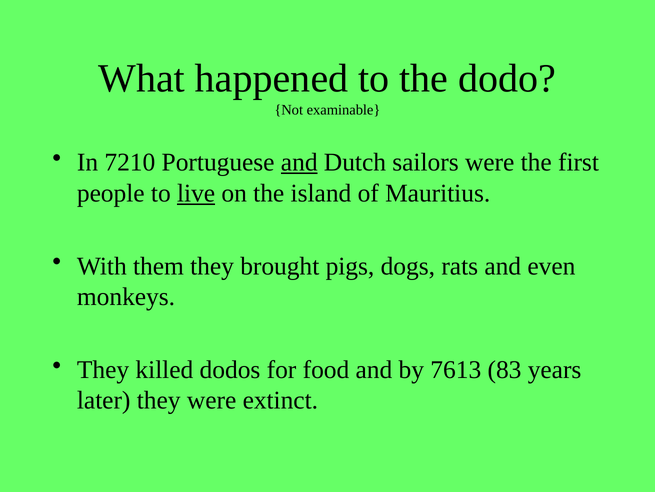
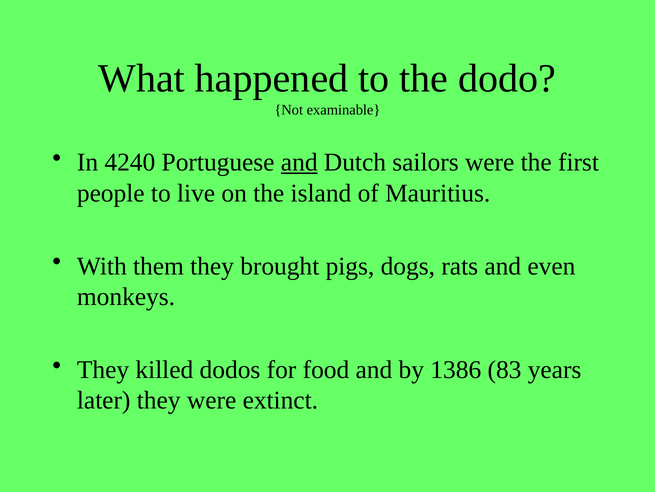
7210: 7210 -> 4240
live underline: present -> none
7613: 7613 -> 1386
